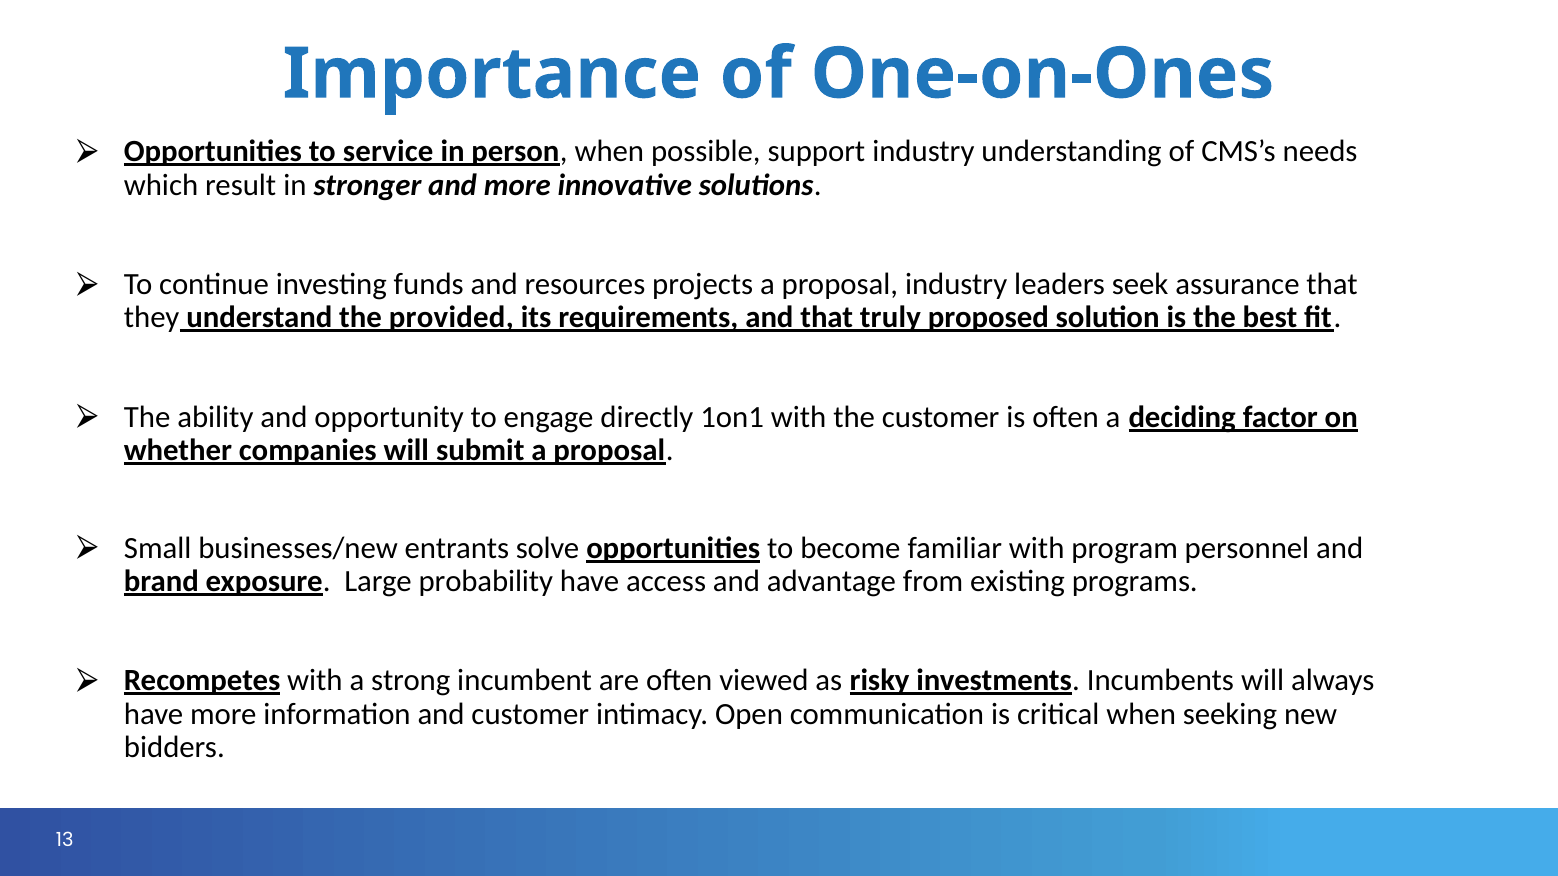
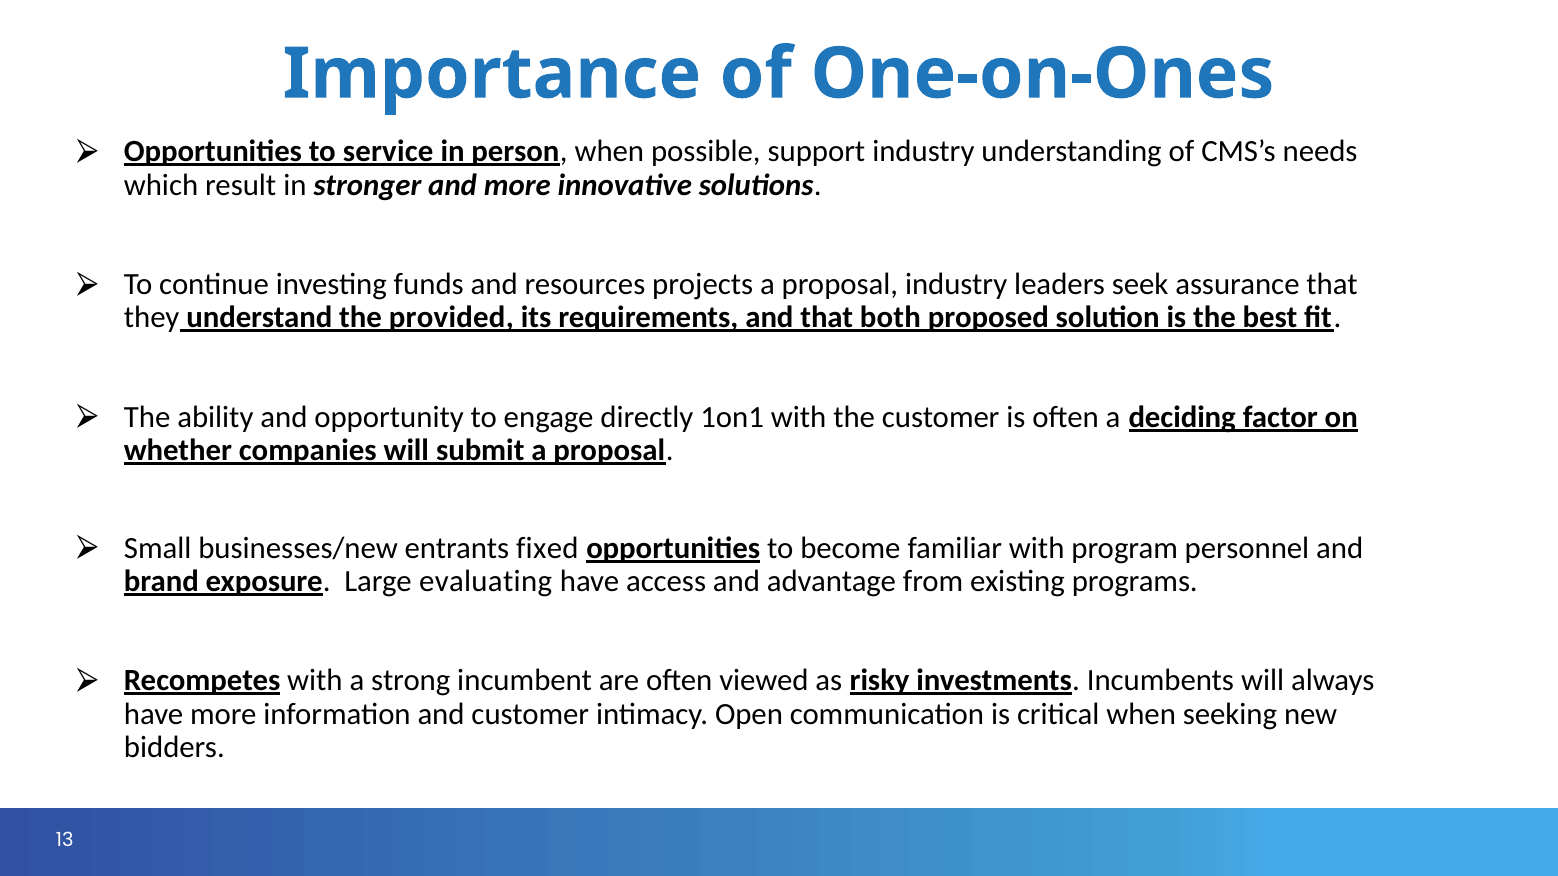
truly: truly -> both
solve: solve -> fixed
probability: probability -> evaluating
